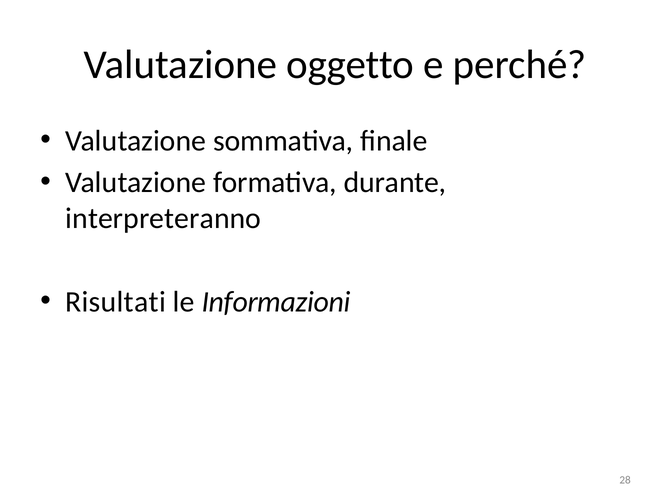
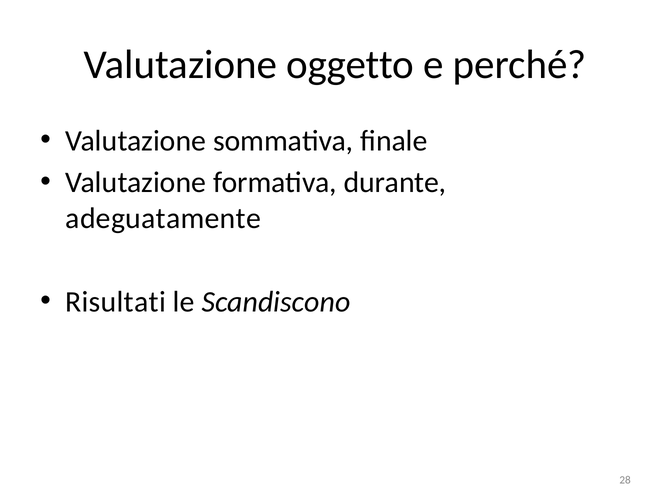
interpreteranno: interpreteranno -> adeguatamente
Informazioni: Informazioni -> Scandiscono
